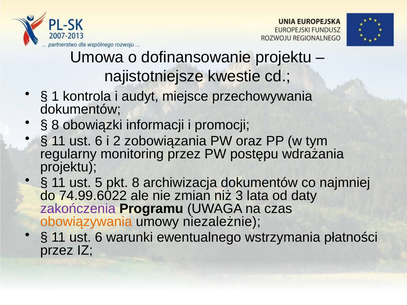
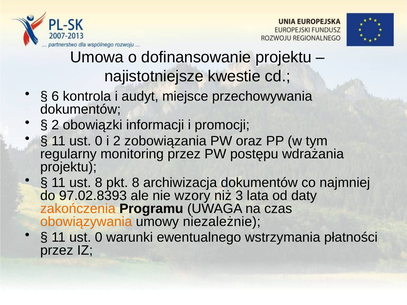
1: 1 -> 6
8 at (55, 125): 8 -> 2
6 at (99, 141): 6 -> 0
ust 5: 5 -> 8
74.99.6022: 74.99.6022 -> 97.02.8393
zmian: zmian -> wzory
zakończenia colour: purple -> orange
6 at (99, 238): 6 -> 0
